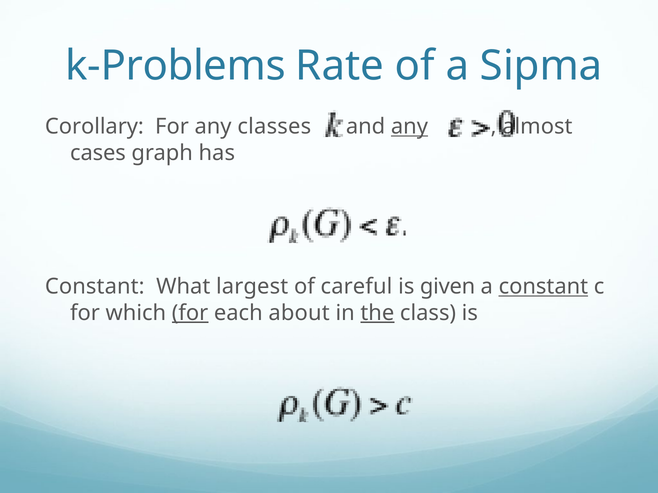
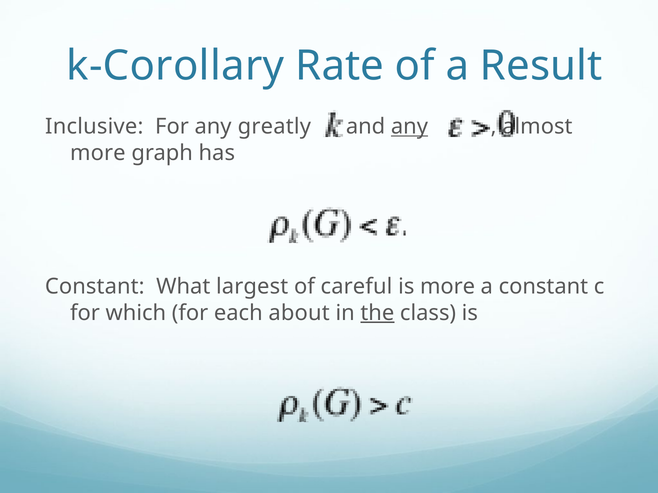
k-Problems: k-Problems -> k-Corollary
Sipma: Sipma -> Result
Corollary: Corollary -> Inclusive
classes: classes -> greatly
cases at (98, 153): cases -> more
is given: given -> more
constant at (543, 287) underline: present -> none
for at (190, 313) underline: present -> none
